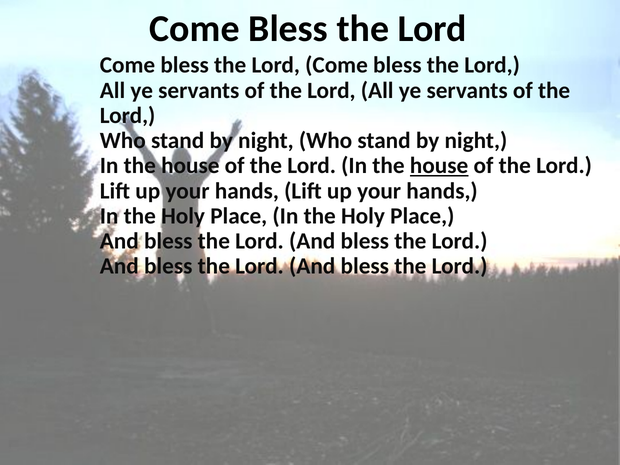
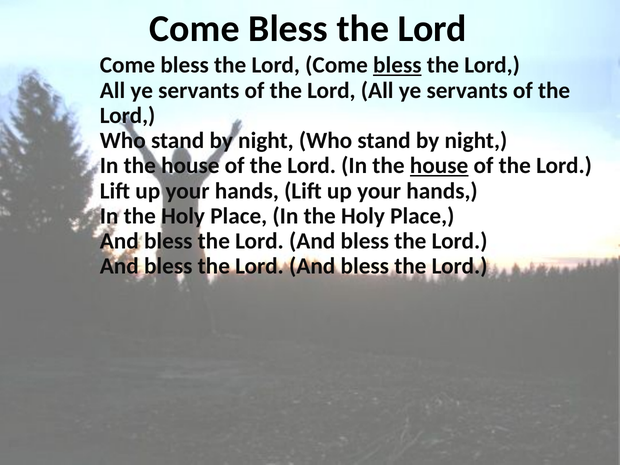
bless at (397, 65) underline: none -> present
